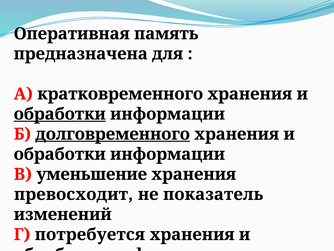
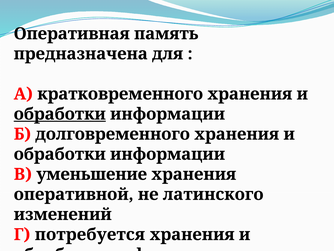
долговременного underline: present -> none
превосходит: превосходит -> оперативной
показатель: показатель -> латинского
